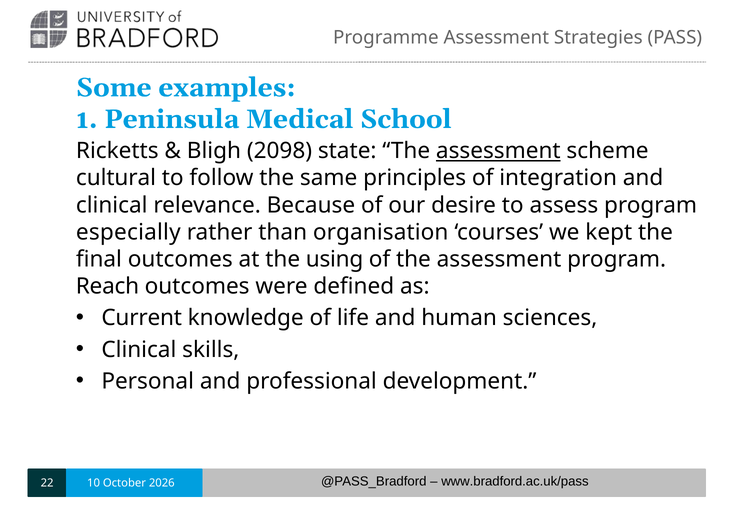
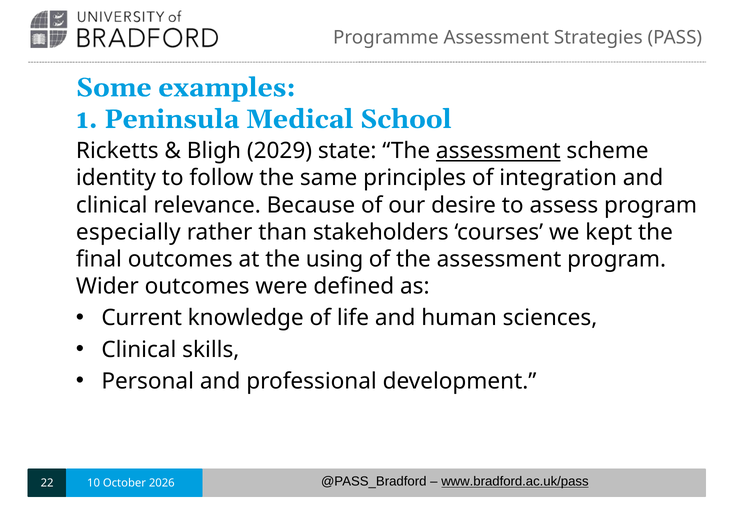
2098: 2098 -> 2029
cultural: cultural -> identity
organisation: organisation -> stakeholders
Reach: Reach -> Wider
www.bradford.ac.uk/pass underline: none -> present
